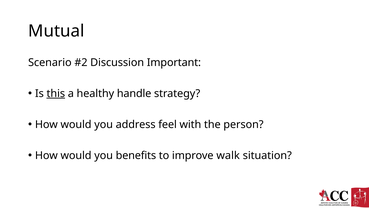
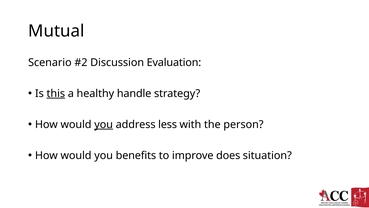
Important: Important -> Evaluation
you at (104, 124) underline: none -> present
feel: feel -> less
walk: walk -> does
